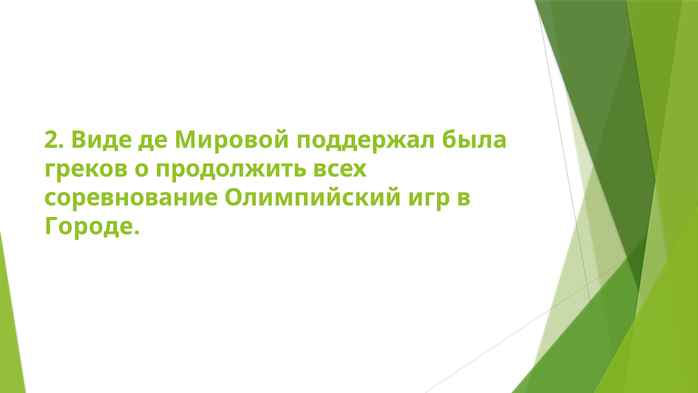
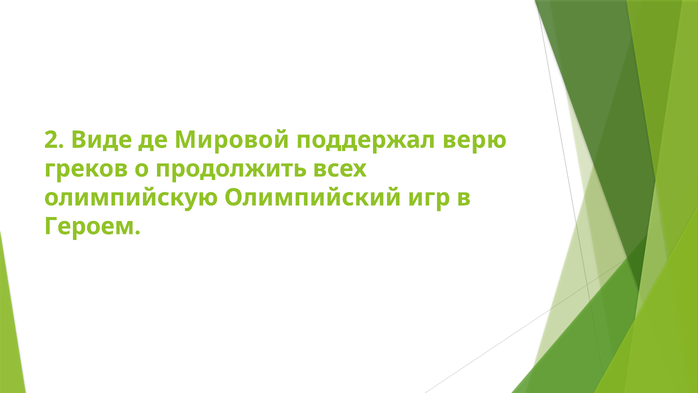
была: была -> верю
соревнование: соревнование -> олимпийскую
Городе: Городе -> Героем
